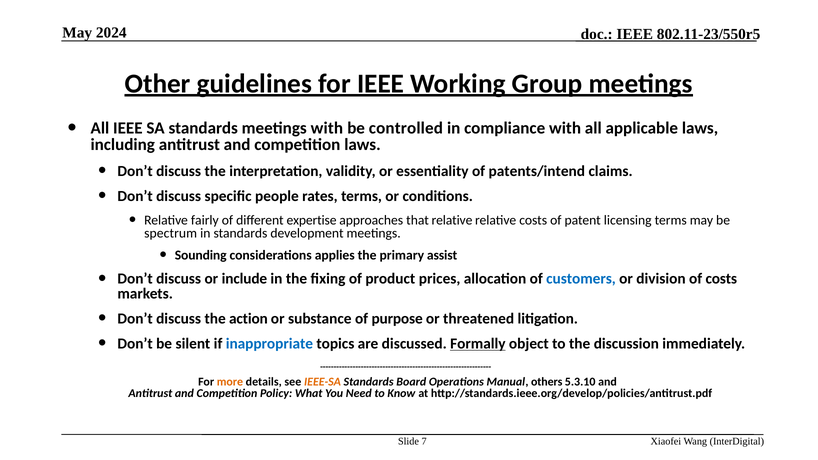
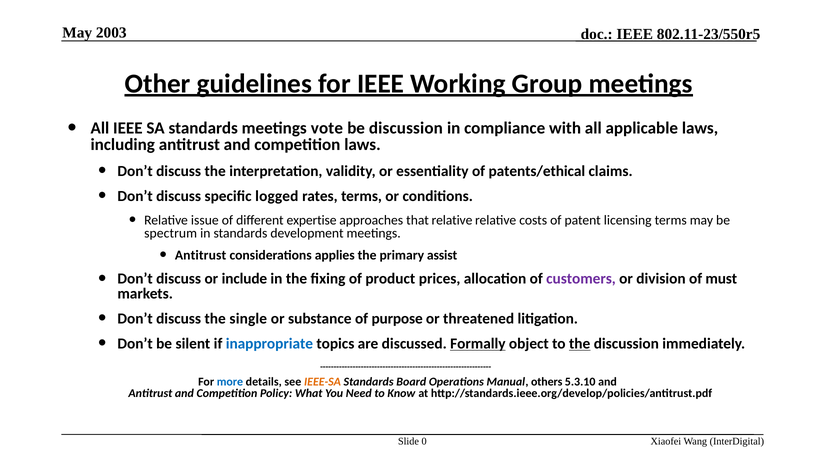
2024: 2024 -> 2003
meetings with: with -> vote
be controlled: controlled -> discussion
patents/intend: patents/intend -> patents/ethical
people: people -> logged
fairly: fairly -> issue
Sounding at (201, 255): Sounding -> Antitrust
customers colour: blue -> purple
of costs: costs -> must
action: action -> single
the at (580, 344) underline: none -> present
more colour: orange -> blue
7: 7 -> 0
